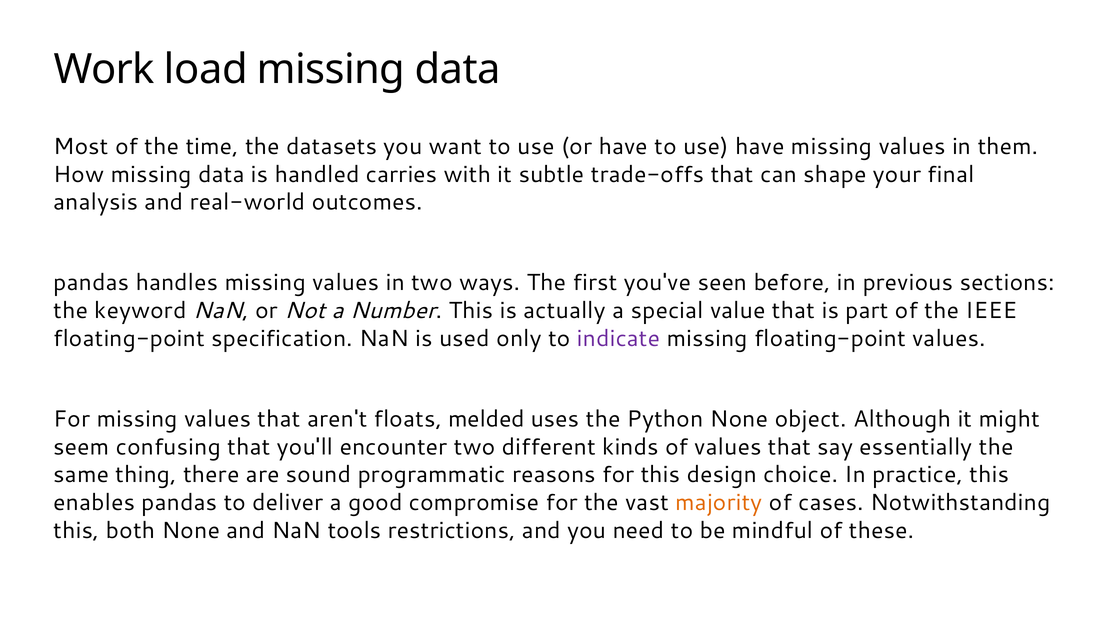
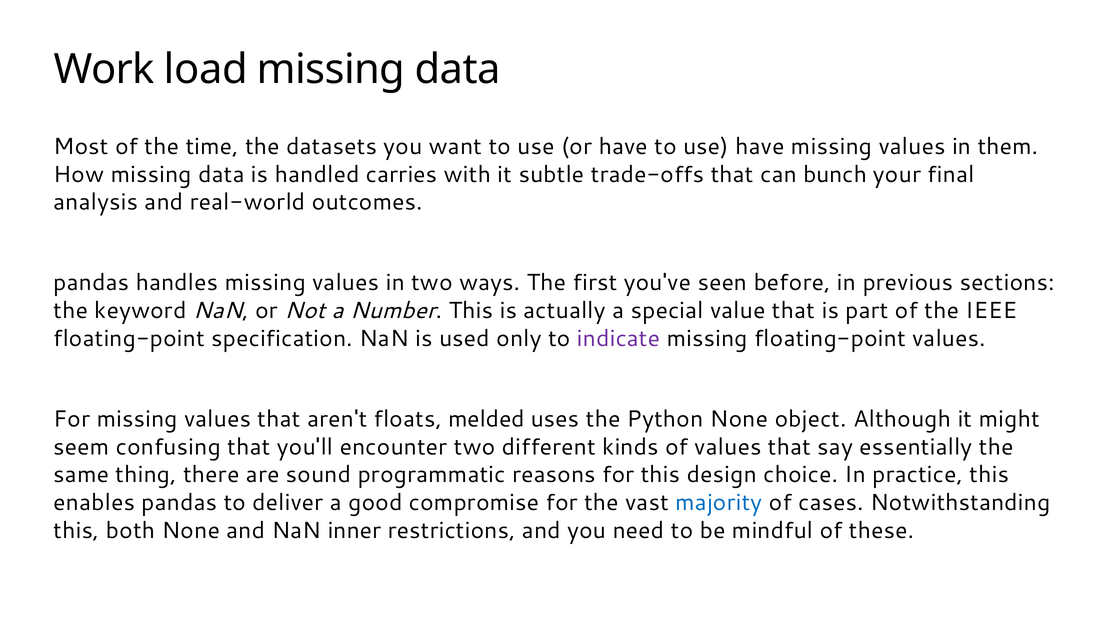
shape: shape -> bunch
majority colour: orange -> blue
tools: tools -> inner
